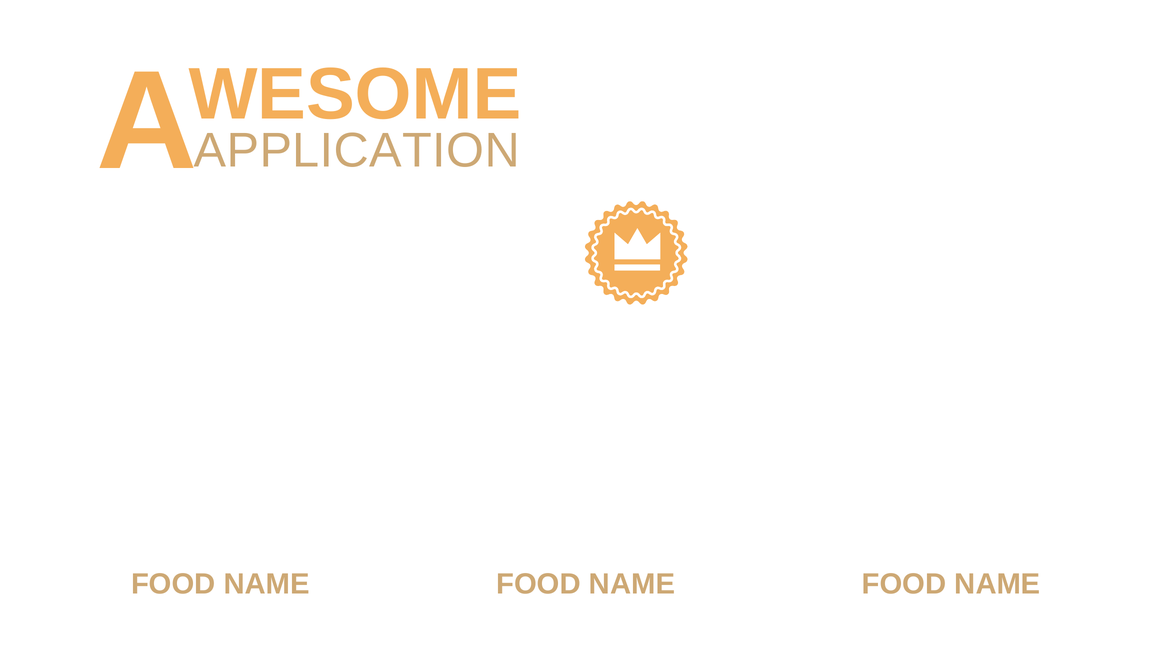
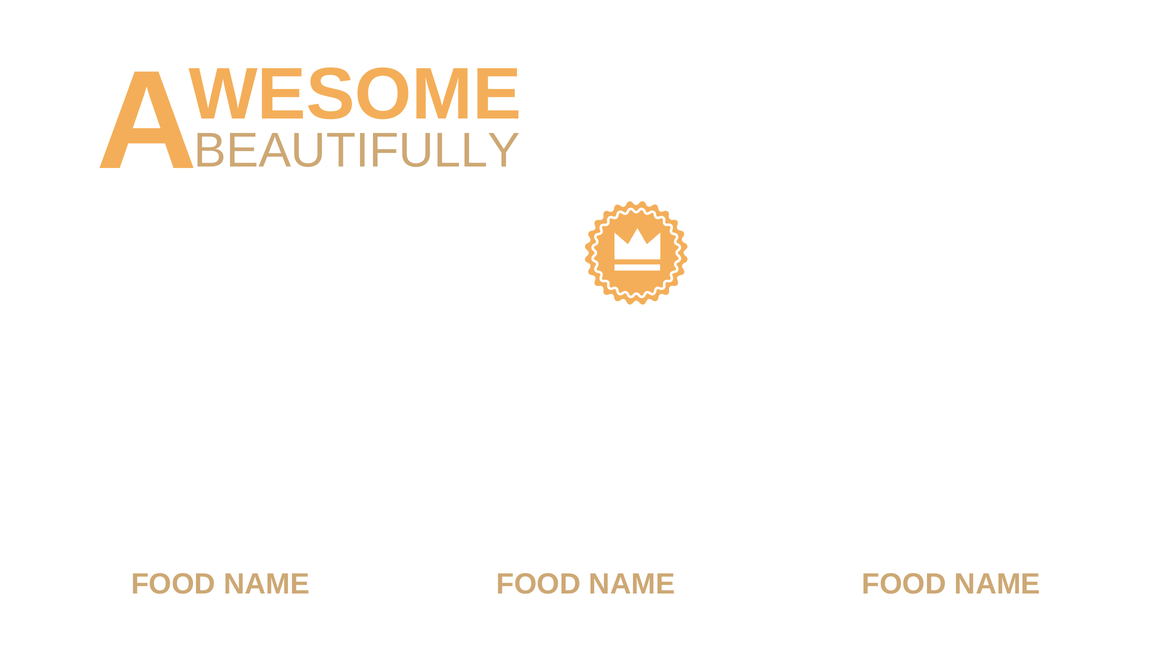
APPLICATION at (357, 151): APPLICATION -> BEAUTIFULLY
